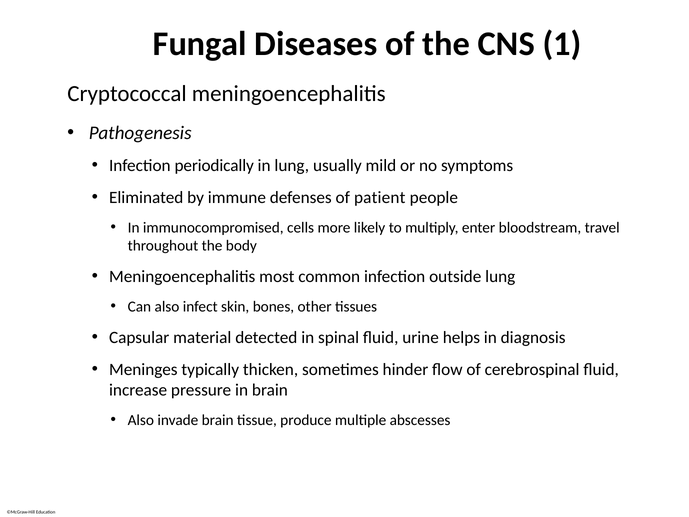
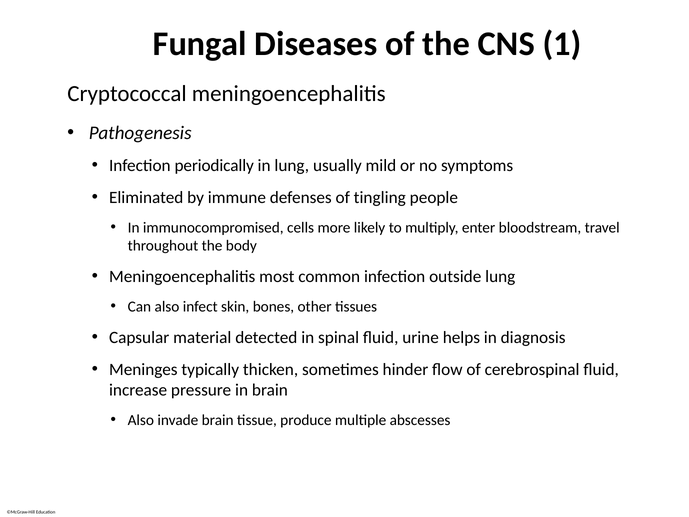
patient: patient -> tingling
